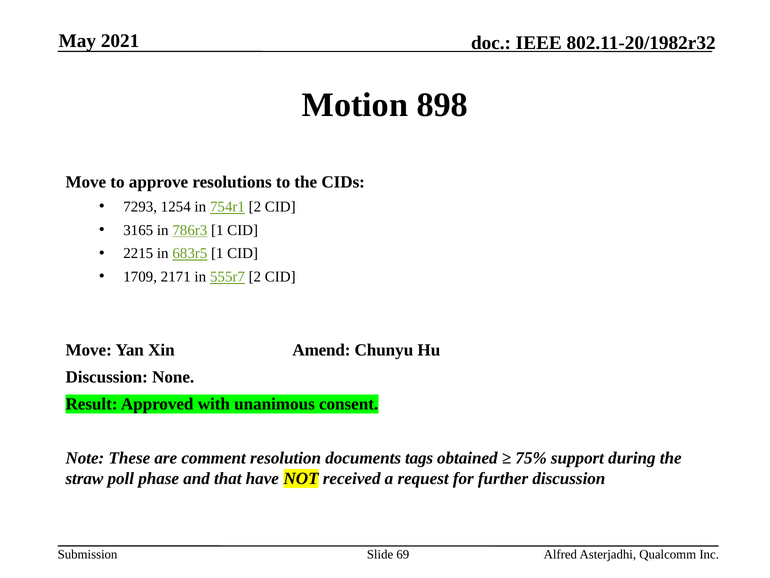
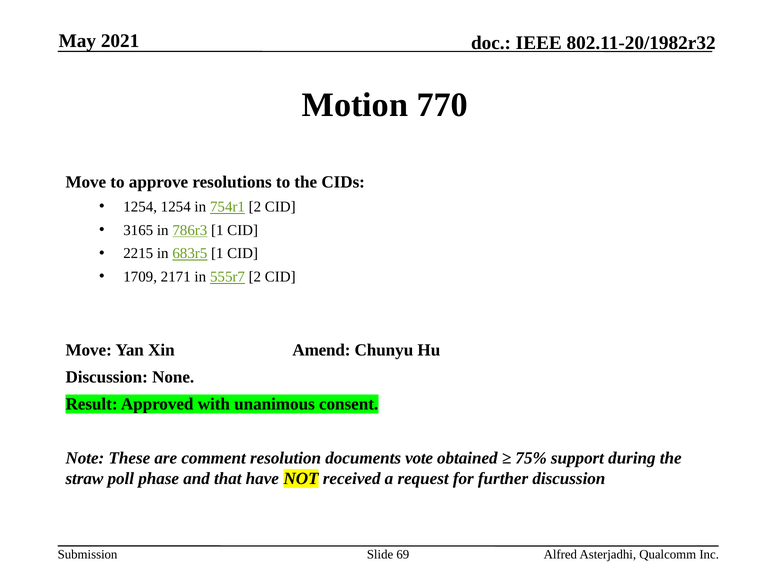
898: 898 -> 770
7293 at (140, 207): 7293 -> 1254
tags: tags -> vote
